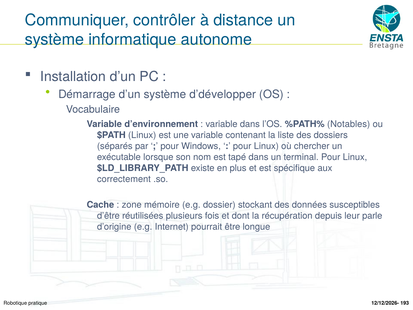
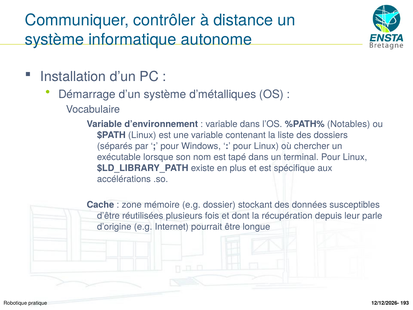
d’développer: d’développer -> d’métalliques
correctement: correctement -> accélérations
